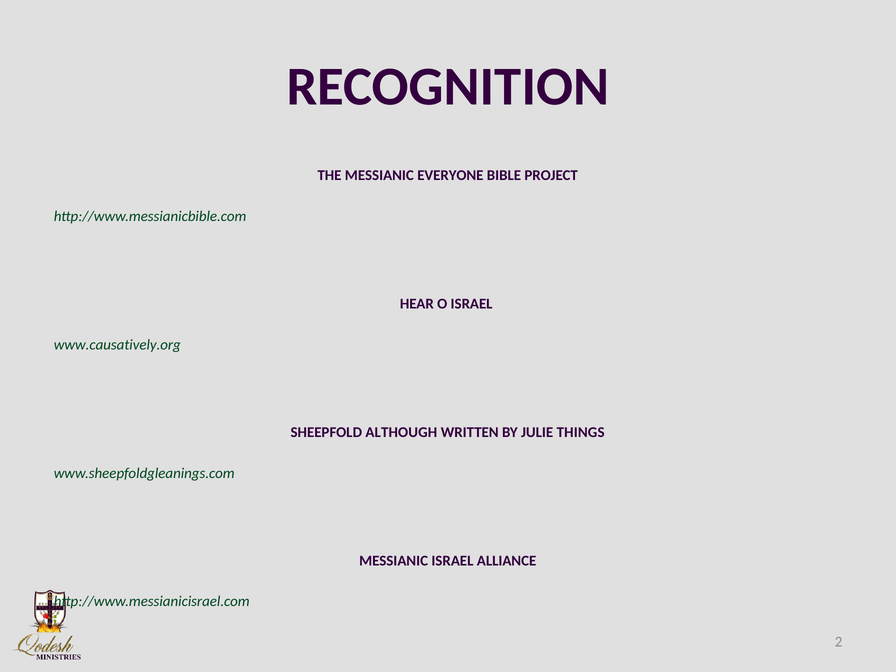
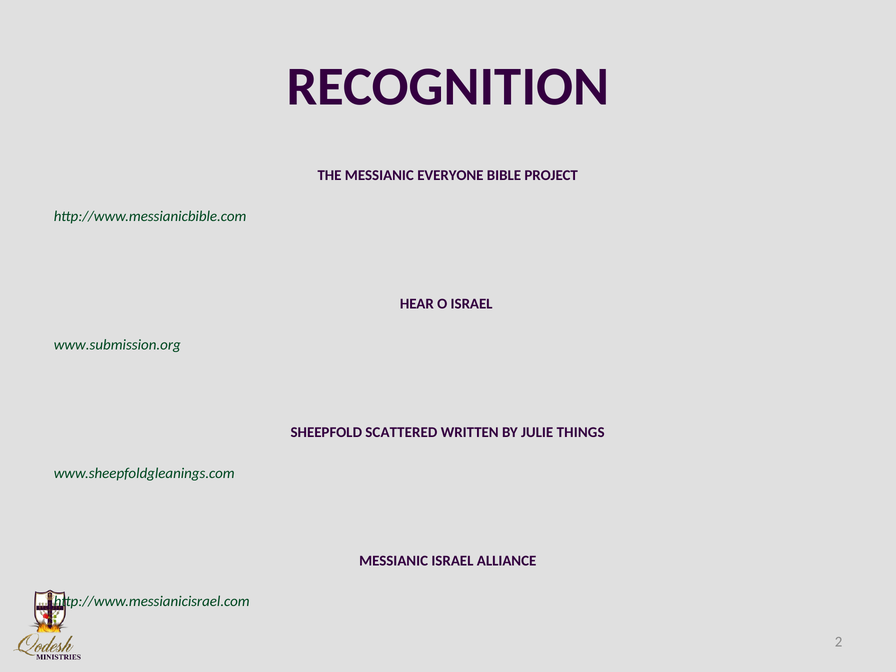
www.causatively.org: www.causatively.org -> www.submission.org
ALTHOUGH: ALTHOUGH -> SCATTERED
